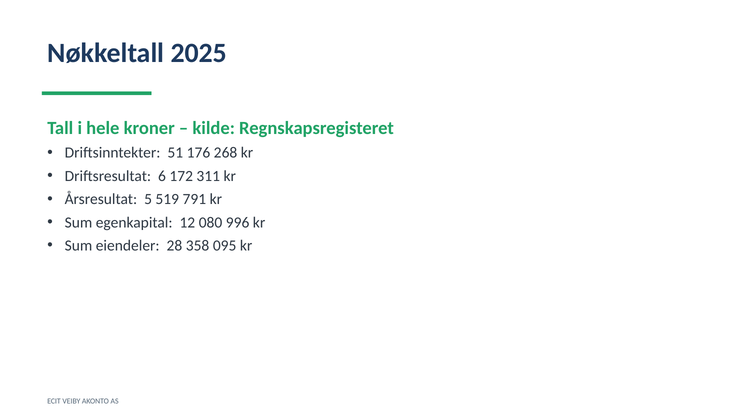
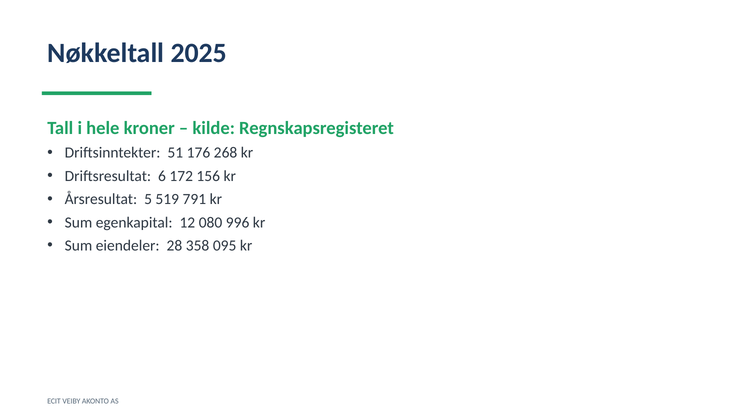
311: 311 -> 156
